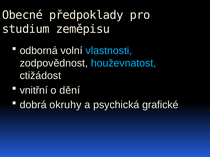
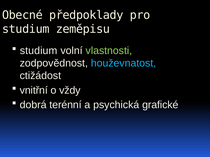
odborná at (39, 51): odborná -> studium
vlastnosti colour: light blue -> light green
dění: dění -> vždy
okruhy: okruhy -> terénní
